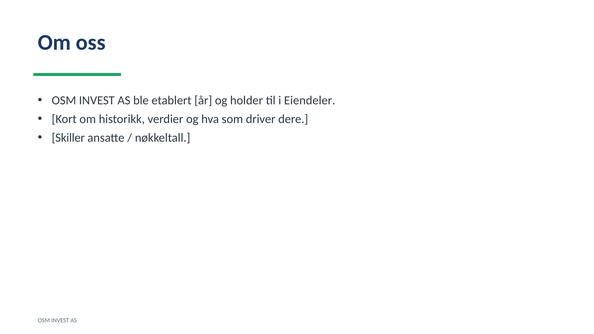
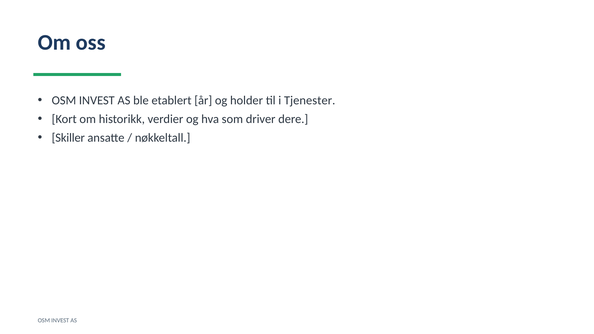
Eiendeler: Eiendeler -> Tjenester
